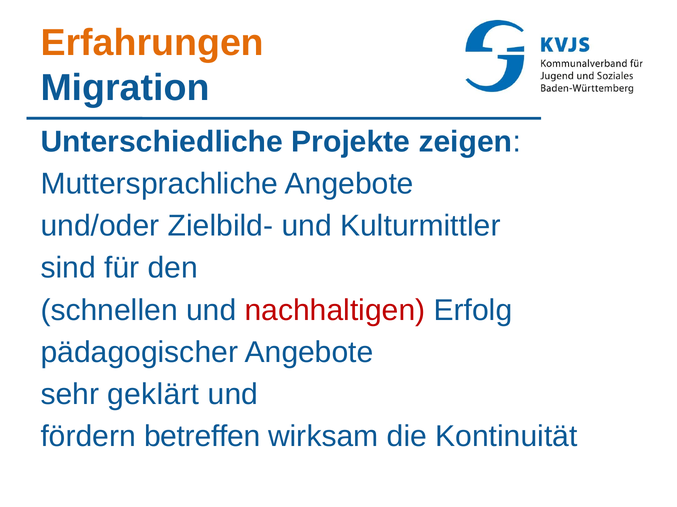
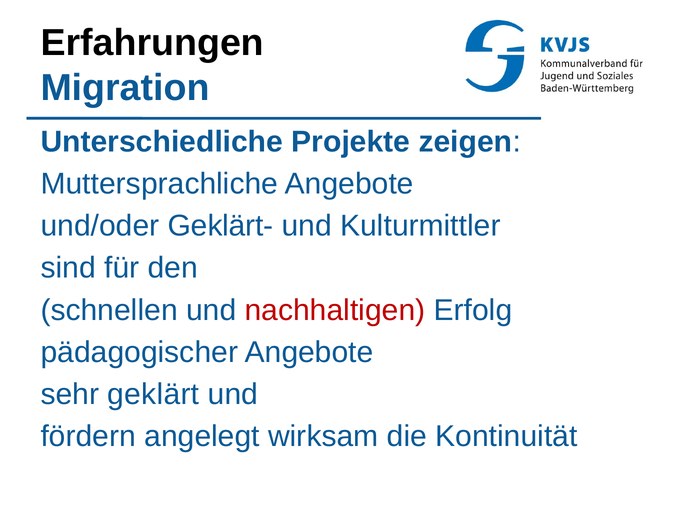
Erfahrungen colour: orange -> black
Zielbild-: Zielbild- -> Geklärt-
betreffen: betreffen -> angelegt
